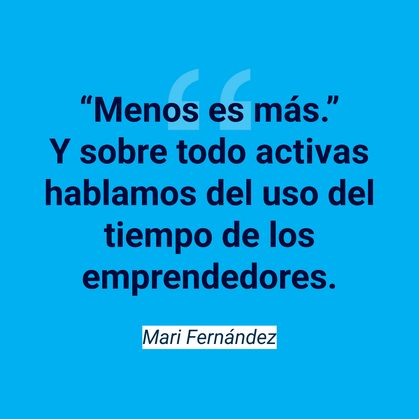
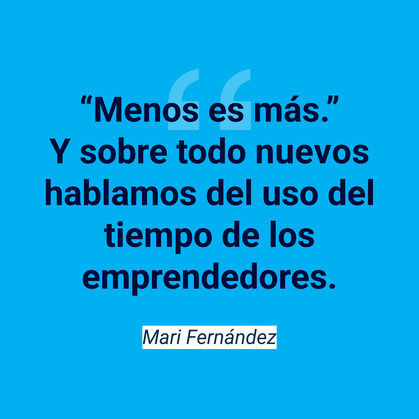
activas: activas -> nuevos
